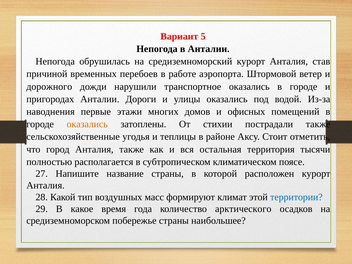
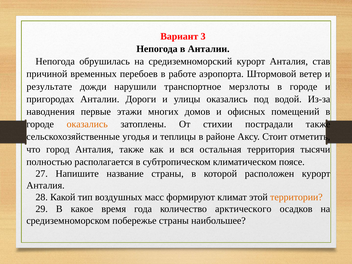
5: 5 -> 3
дорожного: дорожного -> результате
транспортное оказались: оказались -> мерзлоты
территории colour: blue -> orange
